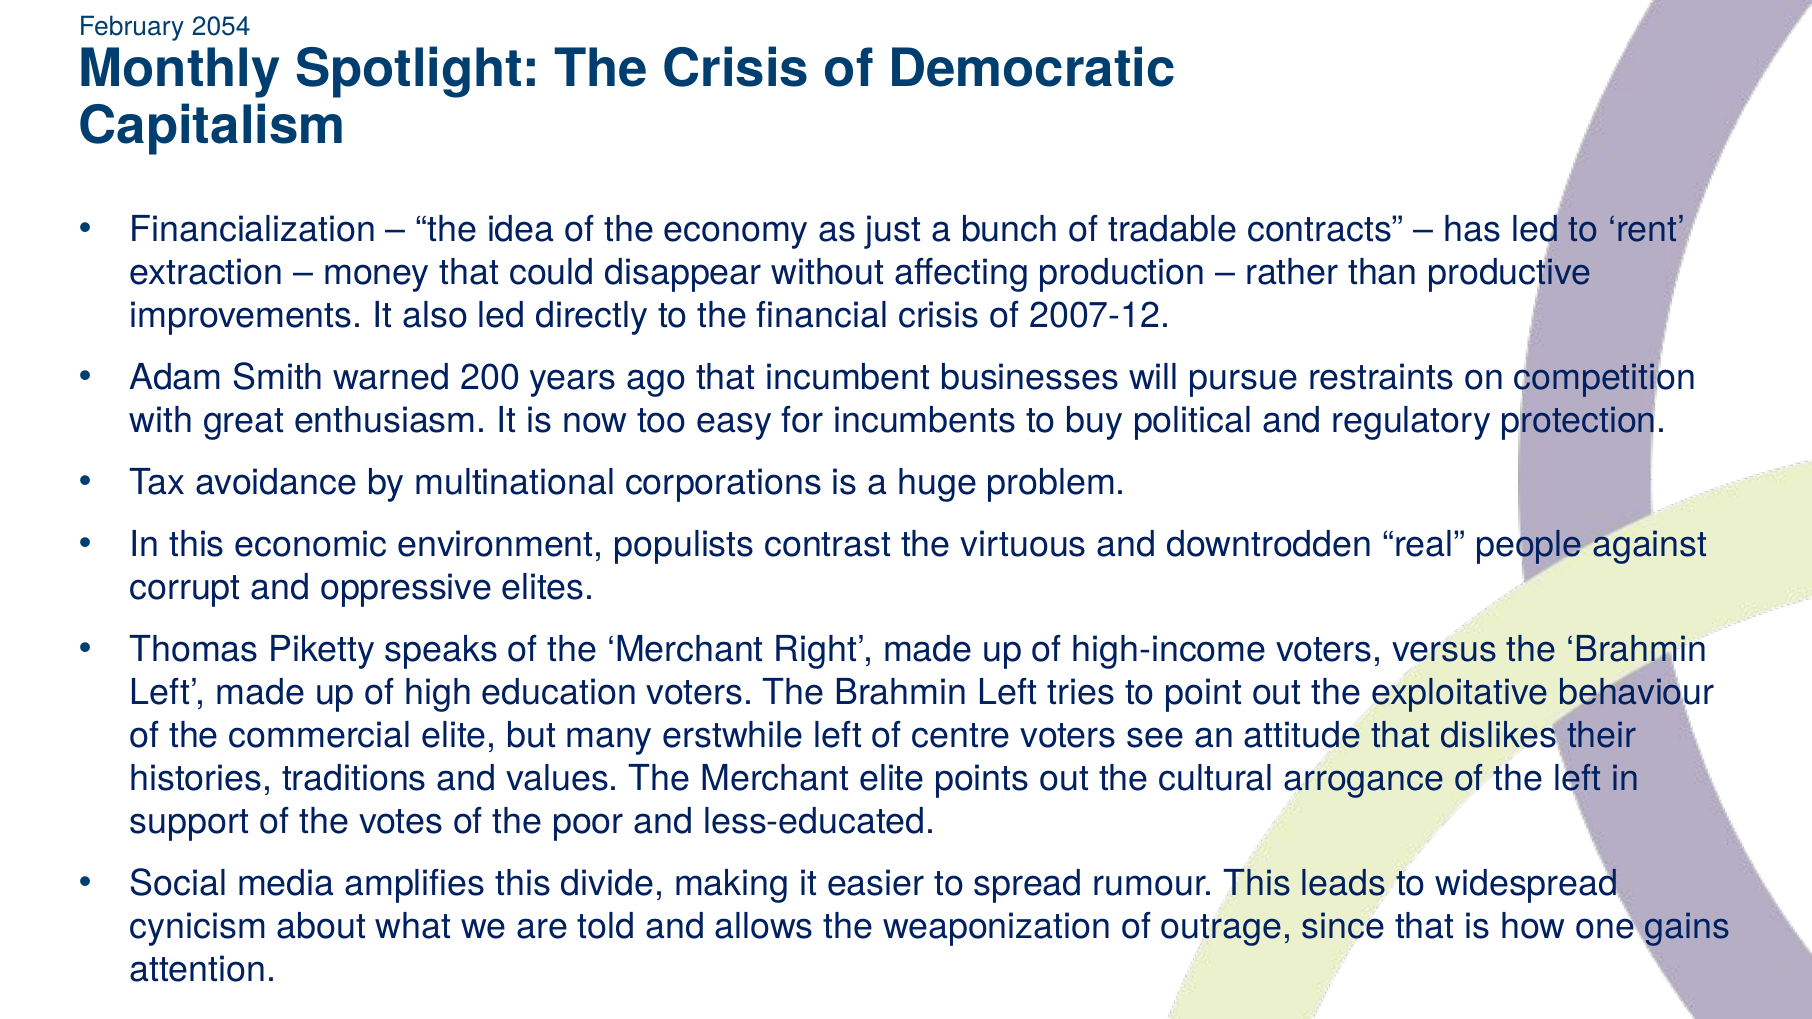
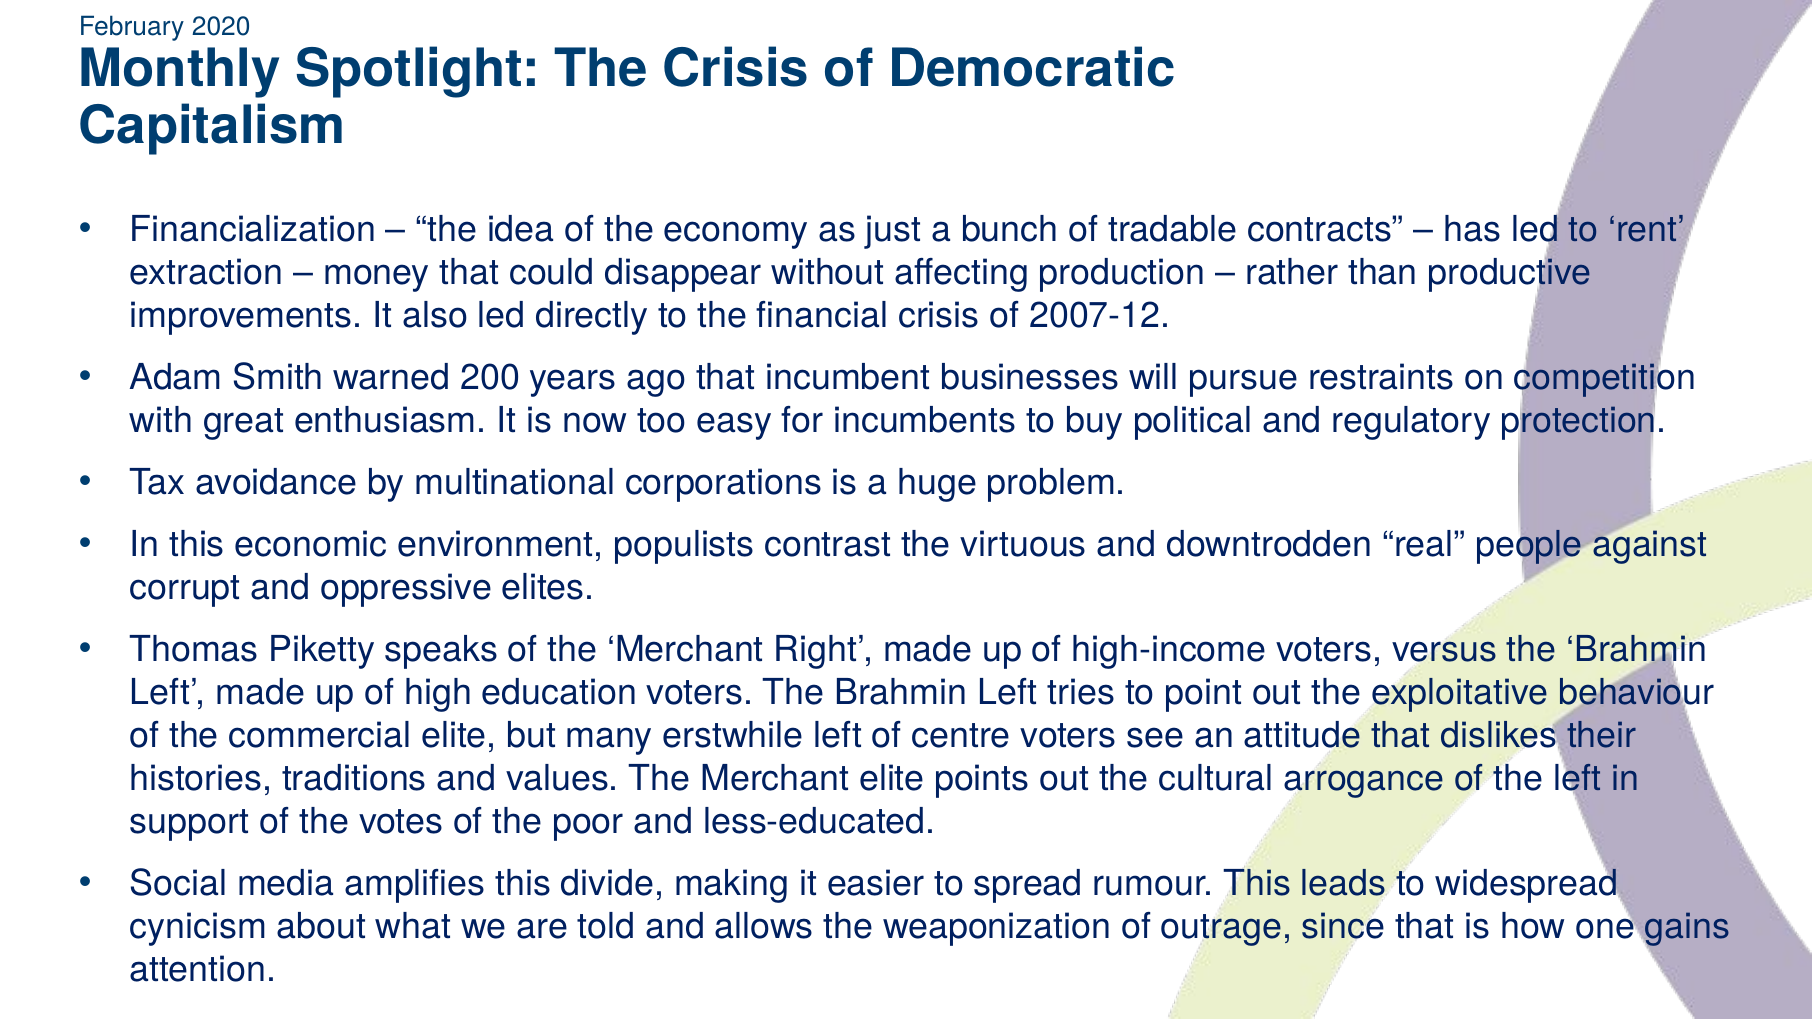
2054: 2054 -> 2020
